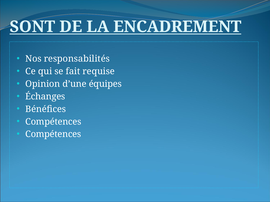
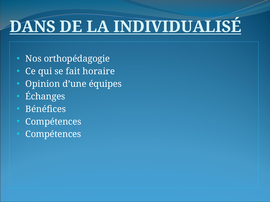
SONT: SONT -> DANS
ENCADREMENT: ENCADREMENT -> INDIVIDUALISÉ
responsabilités: responsabilités -> orthopédagogie
requise: requise -> horaire
